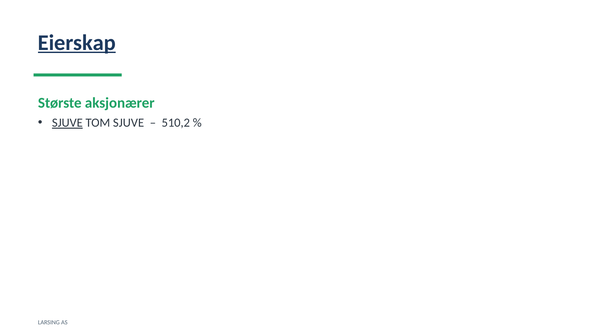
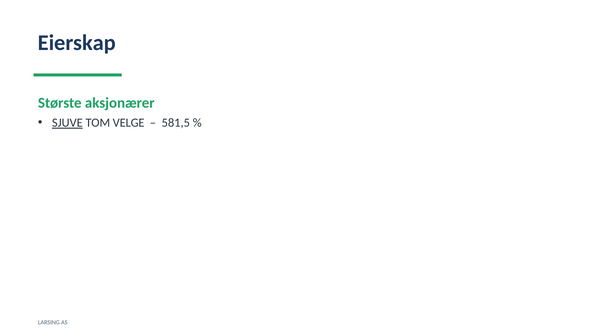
Eierskap underline: present -> none
TOM SJUVE: SJUVE -> VELGE
510,2: 510,2 -> 581,5
